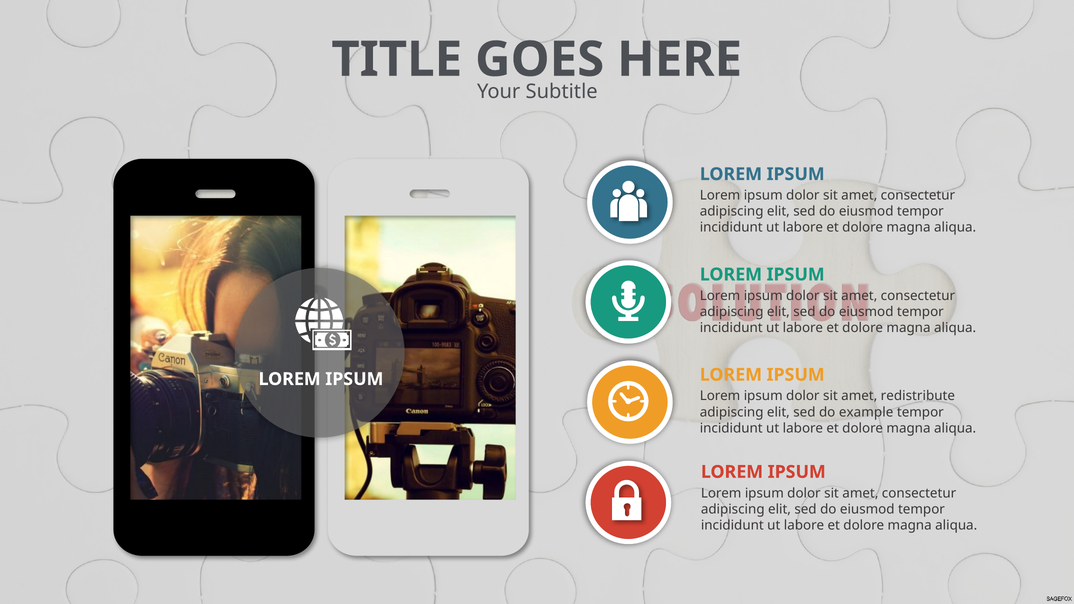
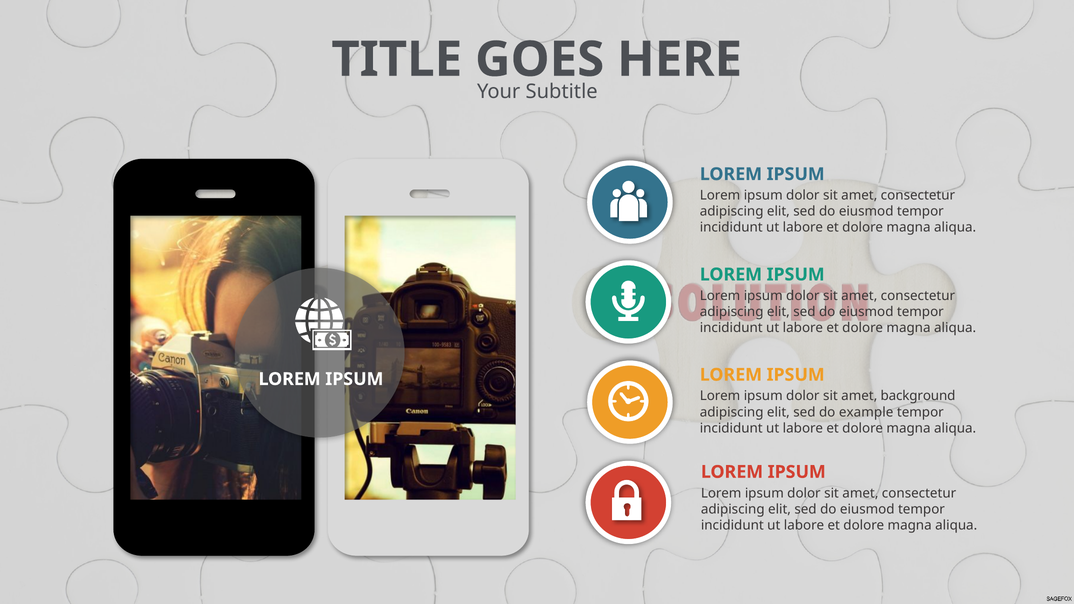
redistribute: redistribute -> background
